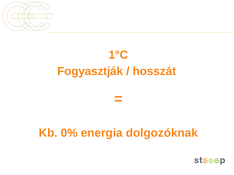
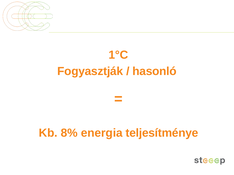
hosszát: hosszát -> hasonló
0%: 0% -> 8%
dolgozóknak: dolgozóknak -> teljesítménye
